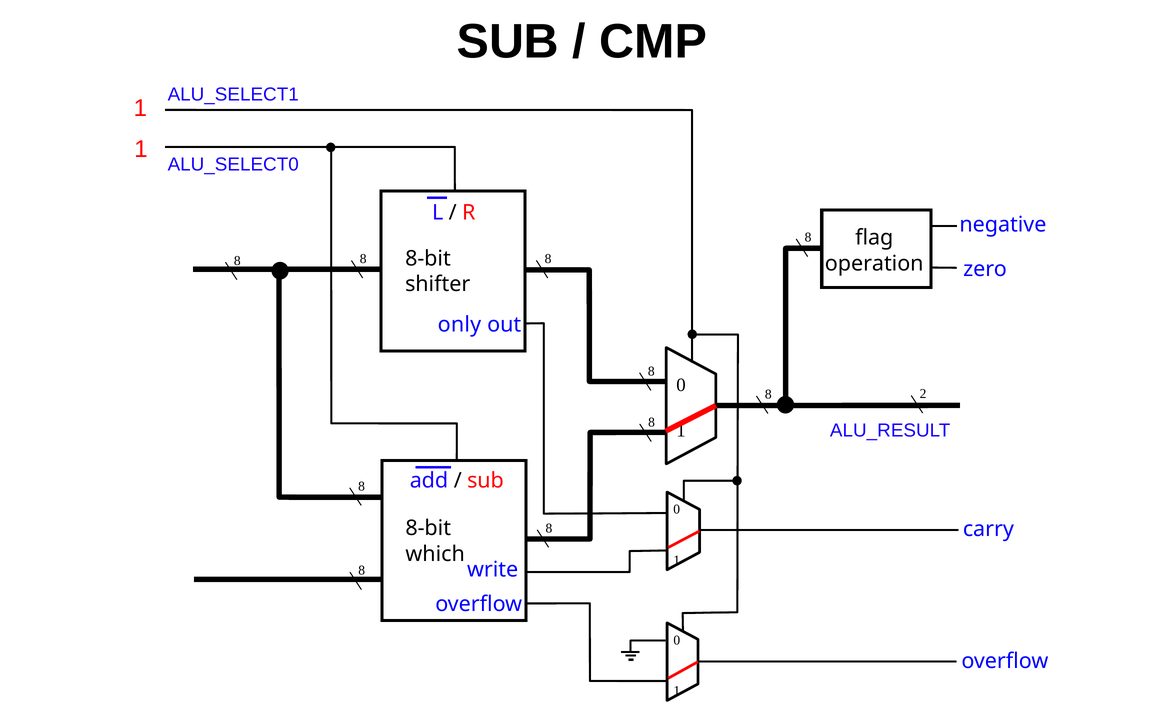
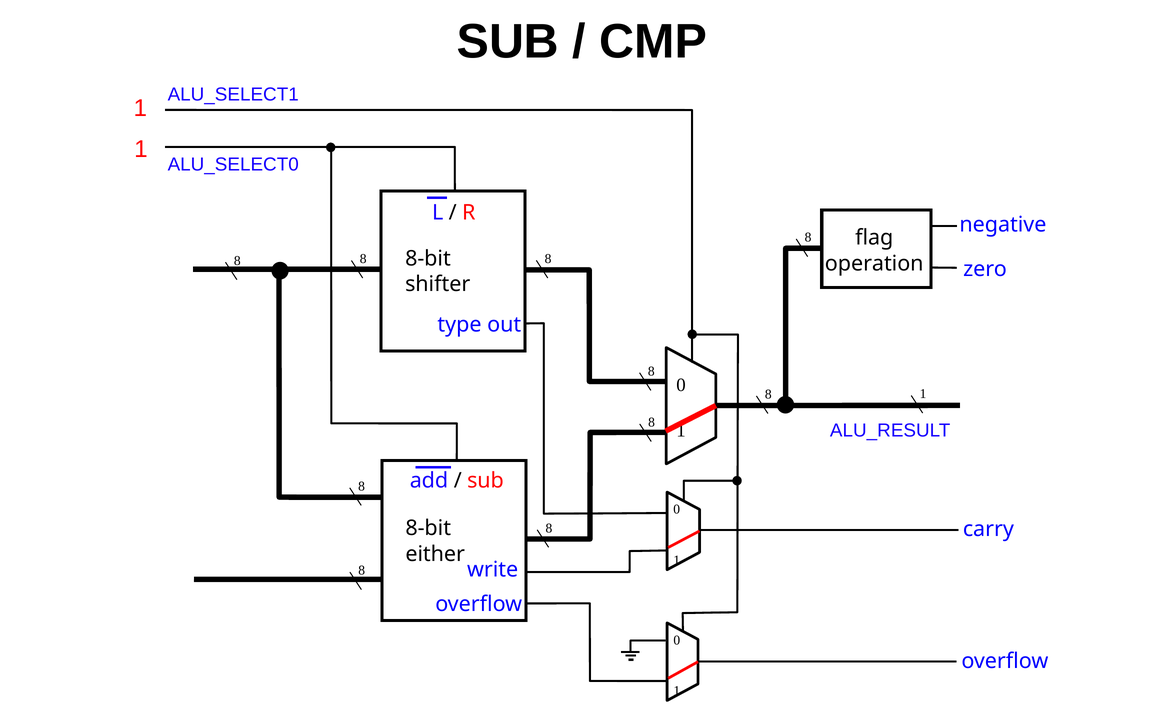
only: only -> type
2 at (923, 394): 2 -> 1
which: which -> either
